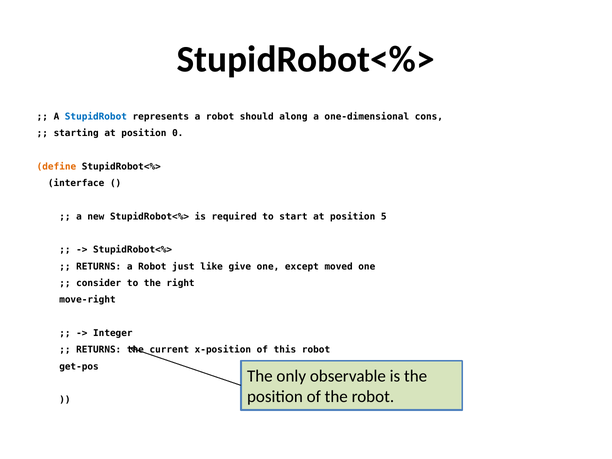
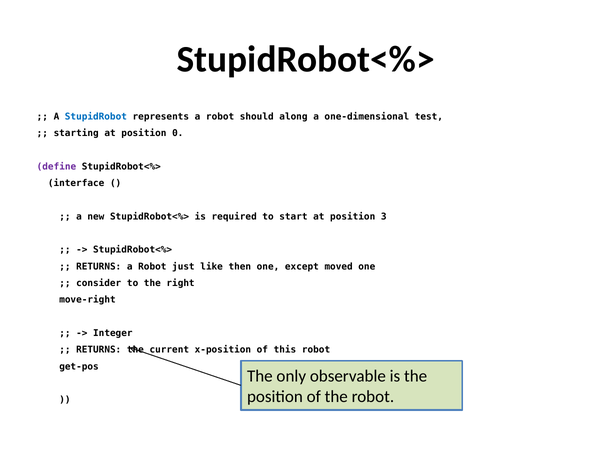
cons: cons -> test
define colour: orange -> purple
5: 5 -> 3
give: give -> then
